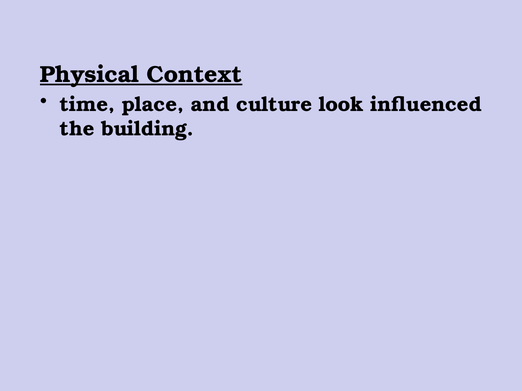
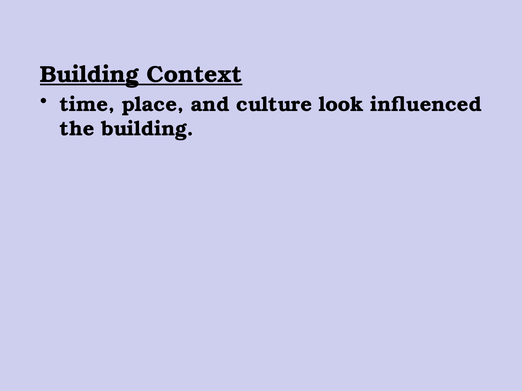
Physical at (89, 75): Physical -> Building
